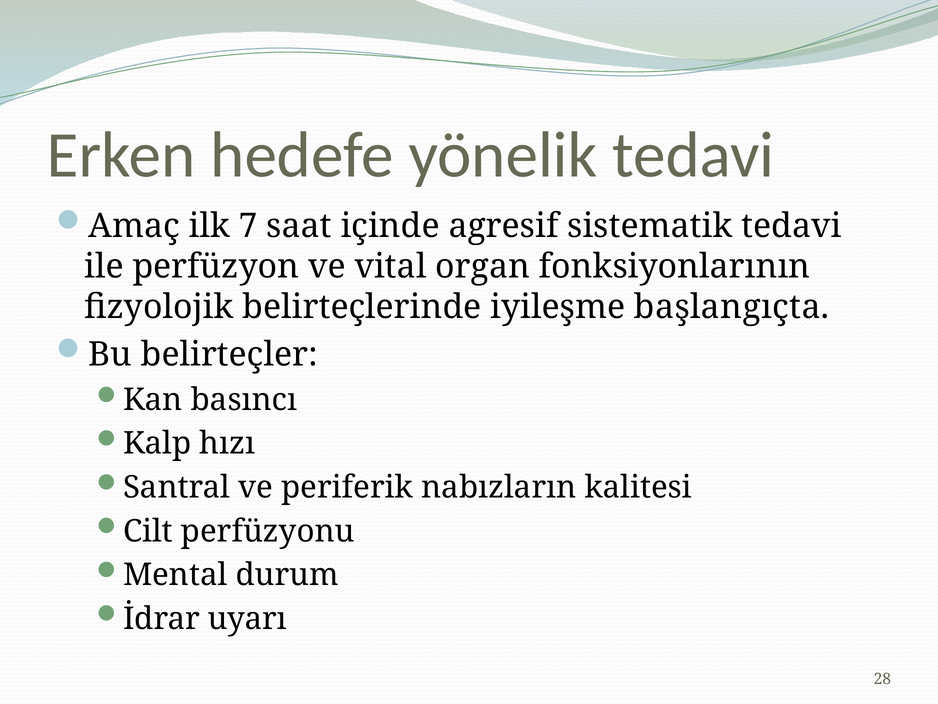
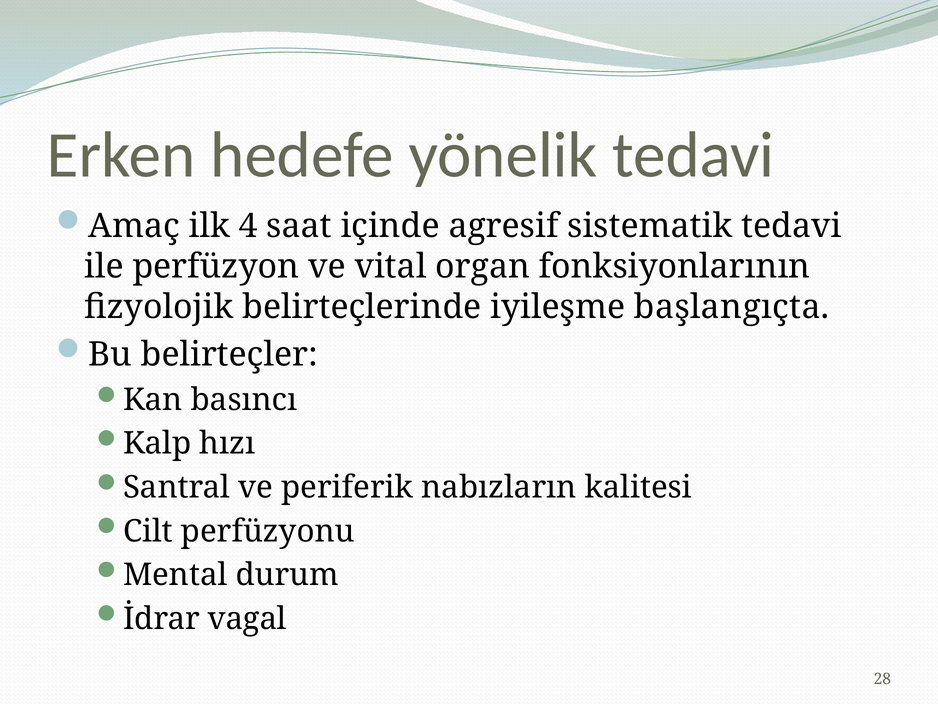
7: 7 -> 4
uyarı: uyarı -> vagal
